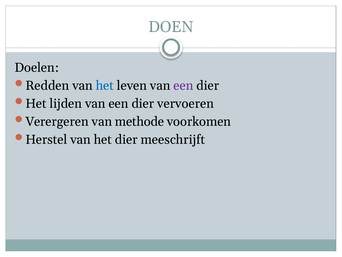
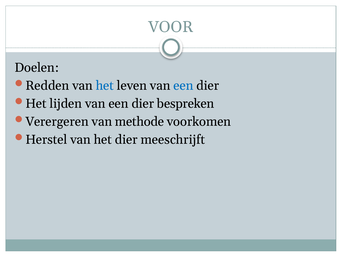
DOEN: DOEN -> VOOR
een at (183, 85) colour: purple -> blue
vervoeren: vervoeren -> bespreken
